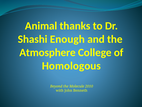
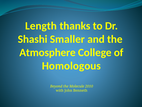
Animal: Animal -> Length
Enough: Enough -> Smaller
